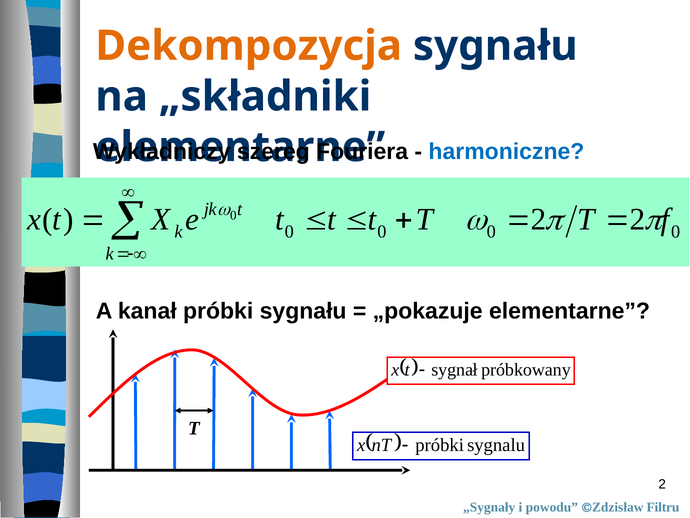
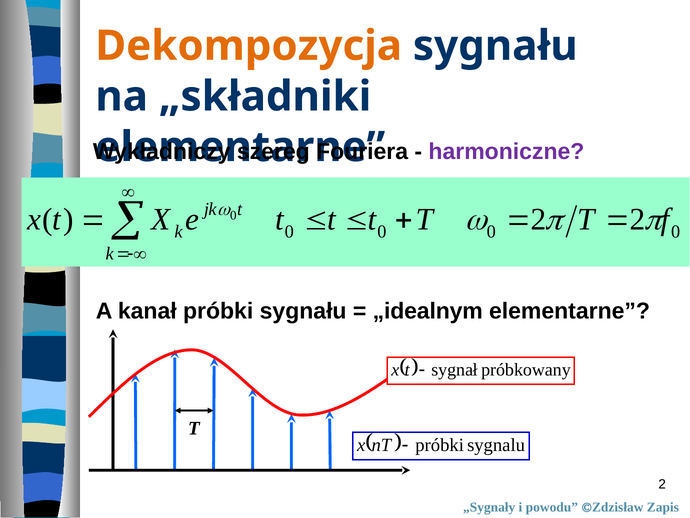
harmoniczne colour: blue -> purple
„pokazuje: „pokazuje -> „idealnym
Filtru: Filtru -> Zapis
